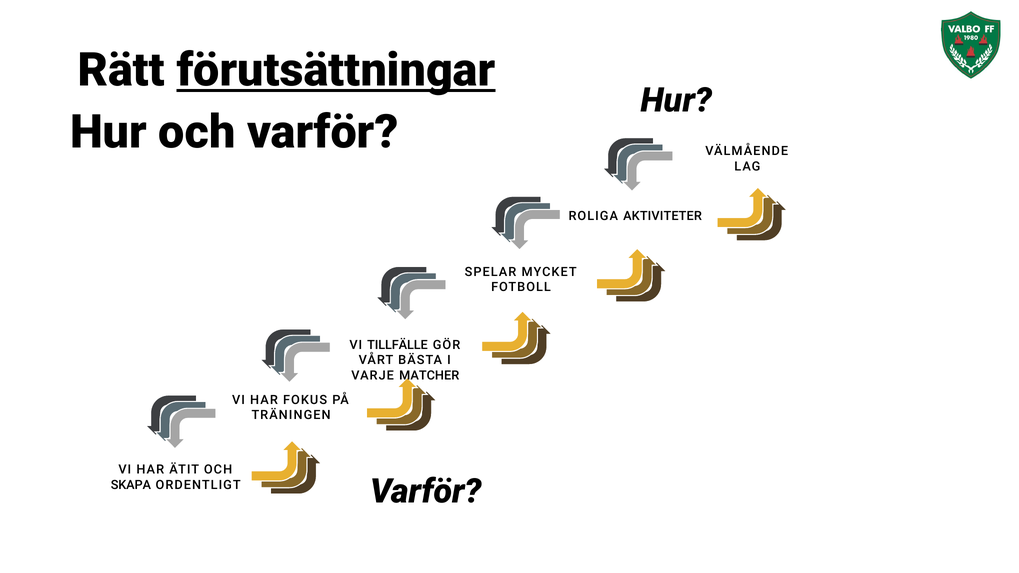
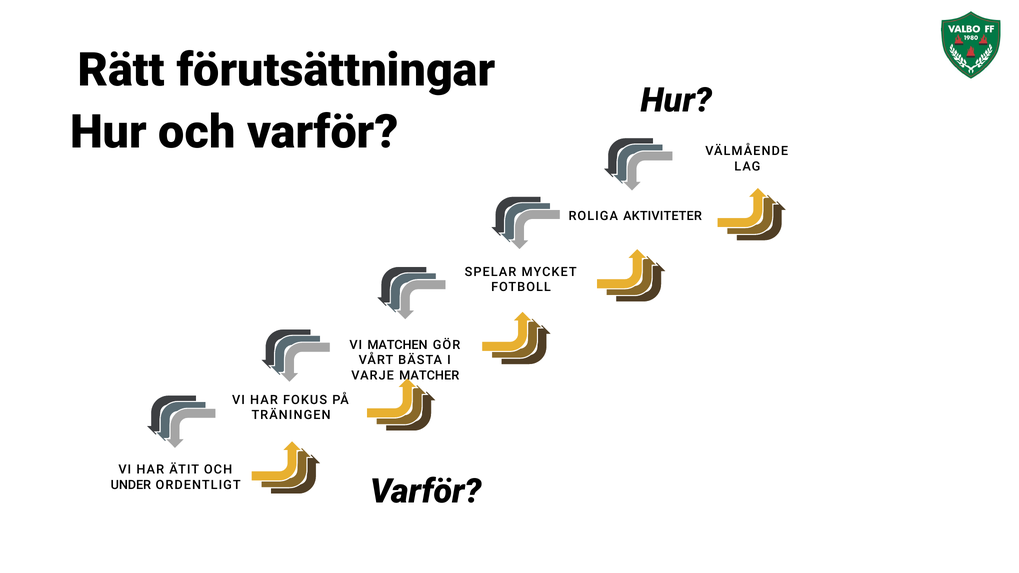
förutsättningar underline: present -> none
TILLFÄLLE: TILLFÄLLE -> MATCHEN
SKAPA: SKAPA -> UNDER
